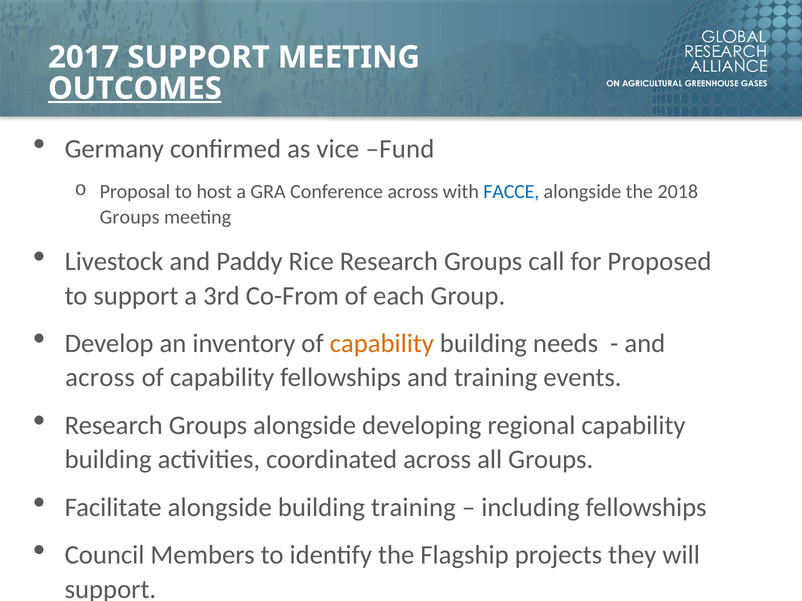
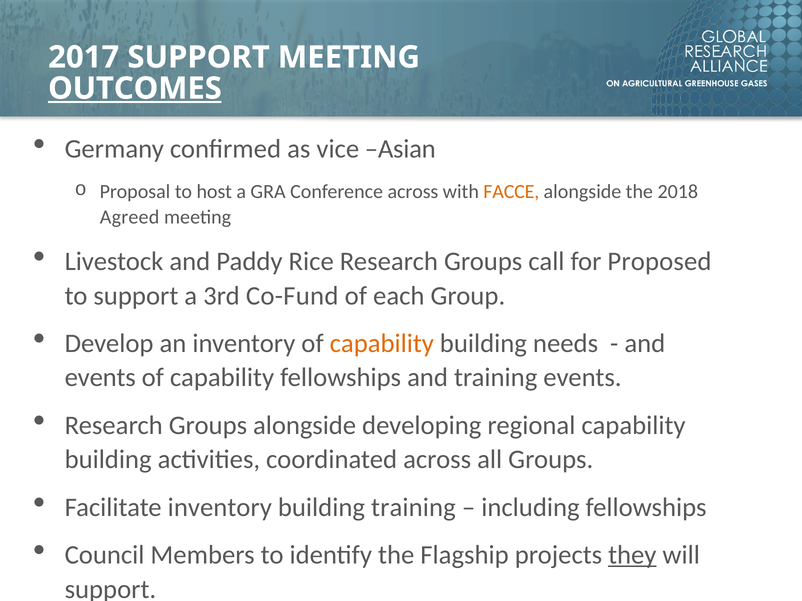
Fund: Fund -> Asian
FACCE colour: blue -> orange
Groups at (130, 217): Groups -> Agreed
Co-From: Co-From -> Co-Fund
across at (100, 378): across -> events
Facilitate alongside: alongside -> inventory
they underline: none -> present
